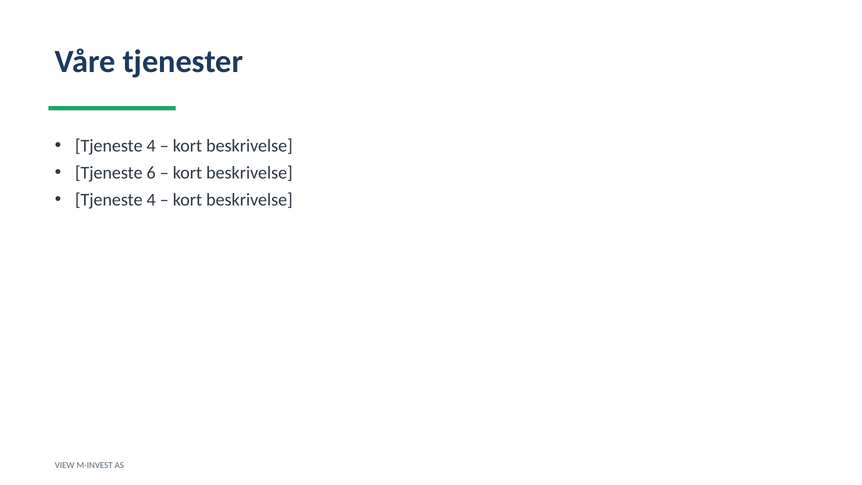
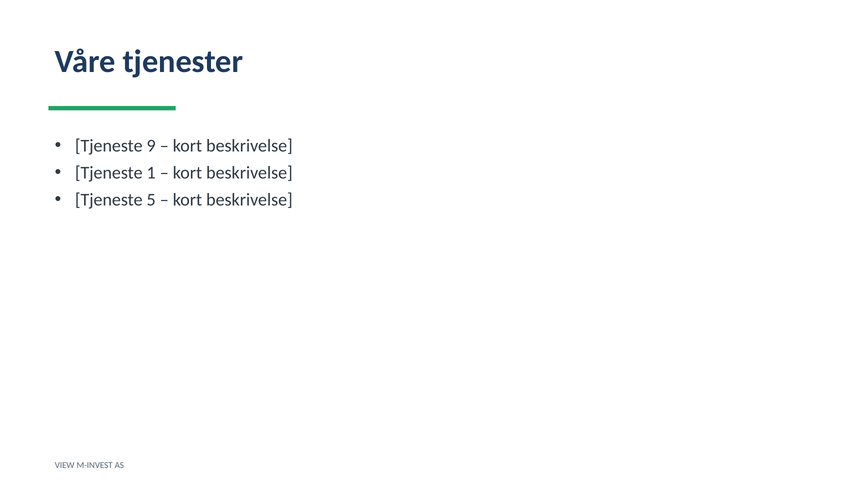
4 at (151, 146): 4 -> 9
6: 6 -> 1
4 at (151, 200): 4 -> 5
